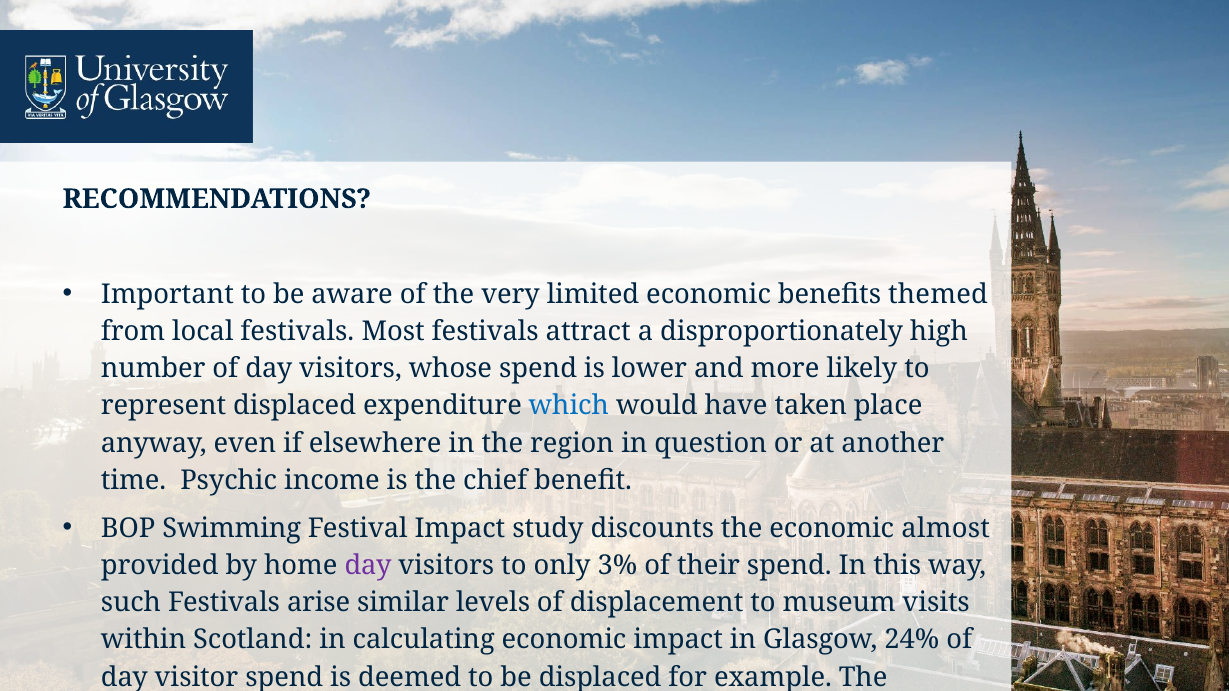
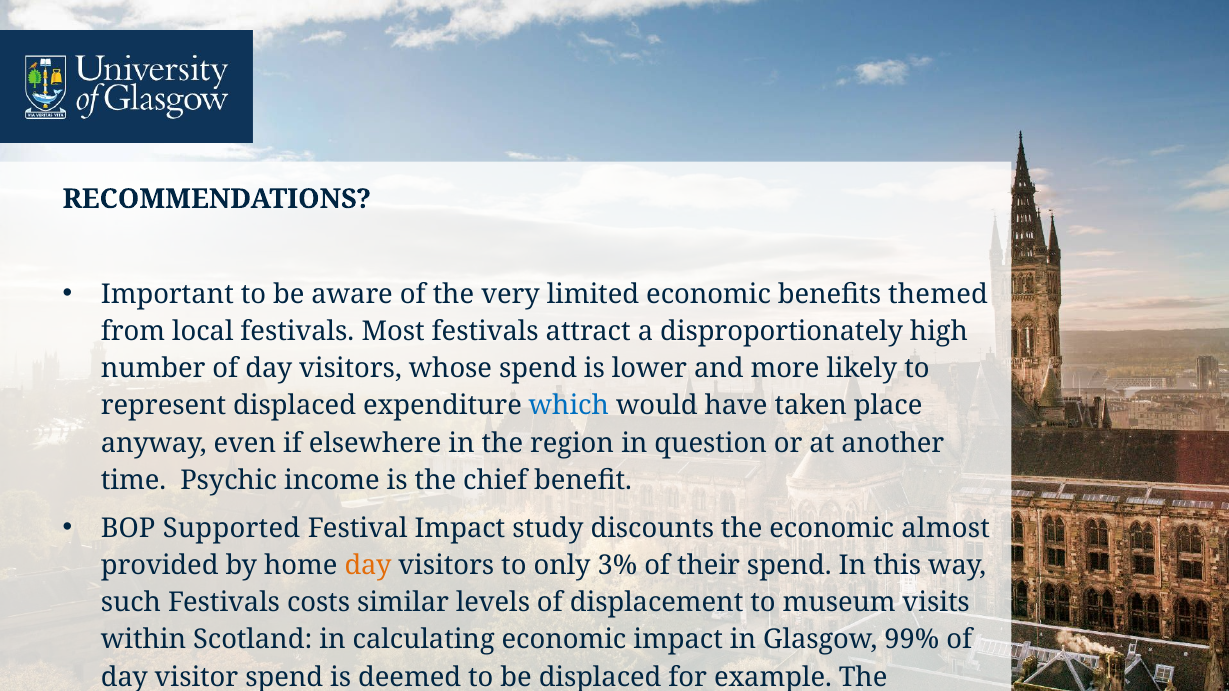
Swimming: Swimming -> Supported
day at (368, 566) colour: purple -> orange
Festivals arise: arise -> costs
24%: 24% -> 99%
